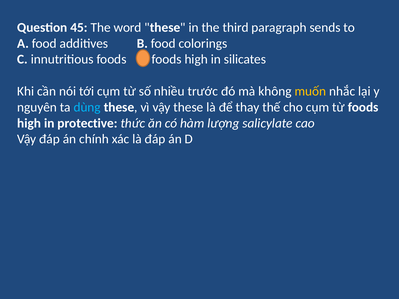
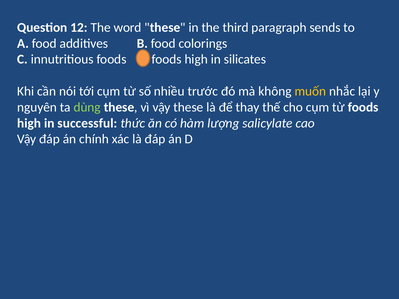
45: 45 -> 12
dùng colour: light blue -> light green
protective: protective -> successful
